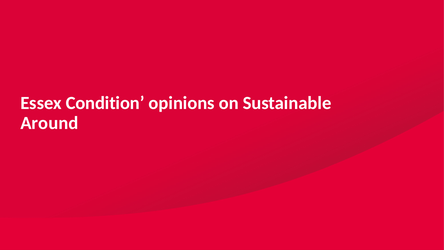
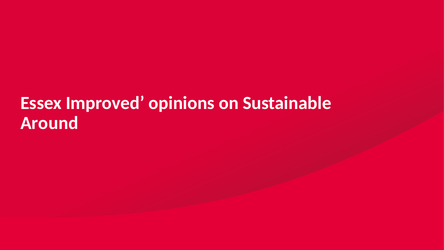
Condition: Condition -> Improved
